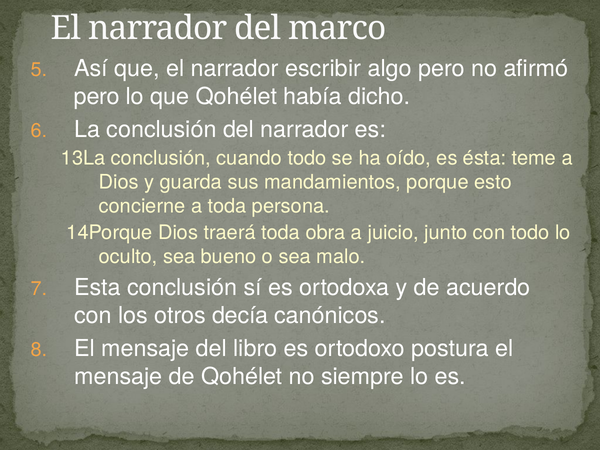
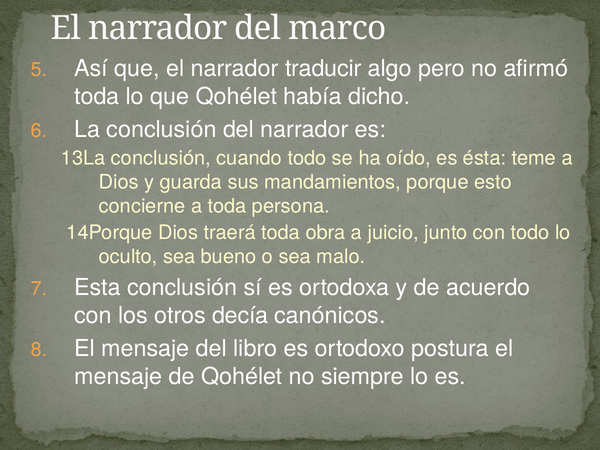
escribir: escribir -> traducir
pero at (97, 97): pero -> toda
